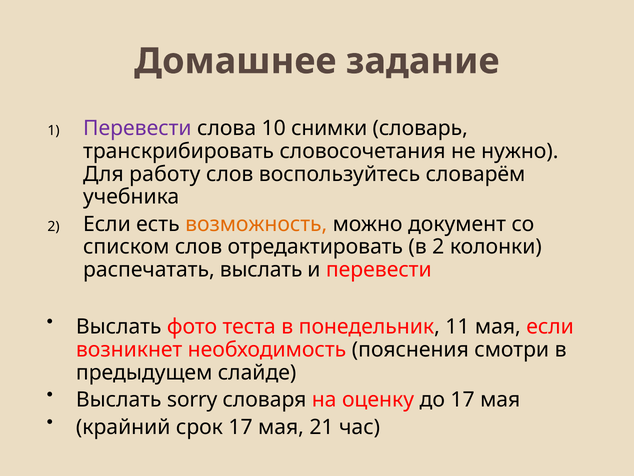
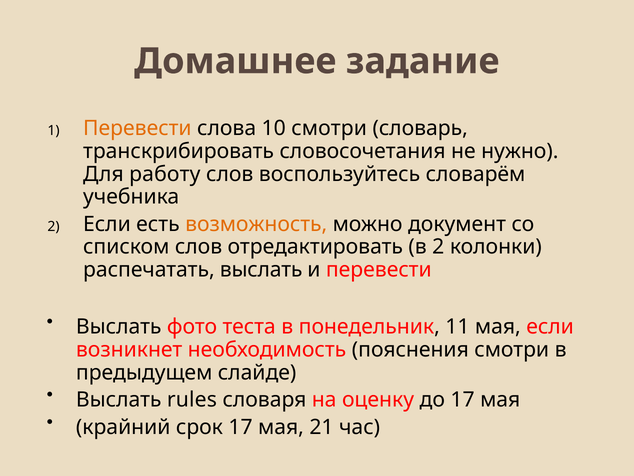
Перевести at (137, 128) colour: purple -> orange
10 снимки: снимки -> смотри
sorry: sorry -> rules
